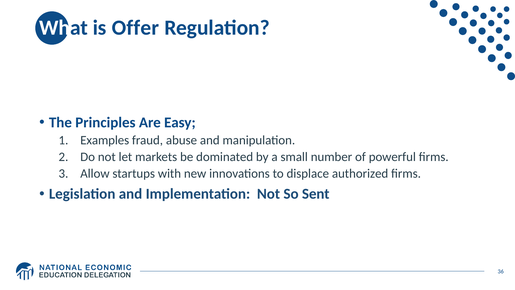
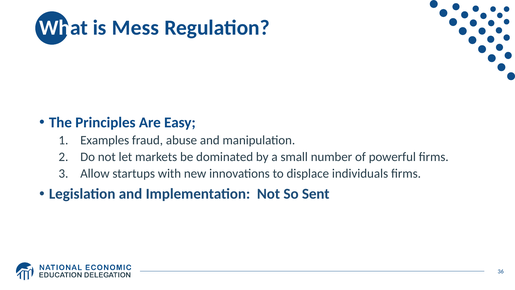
Offer: Offer -> Mess
authorized: authorized -> individuals
